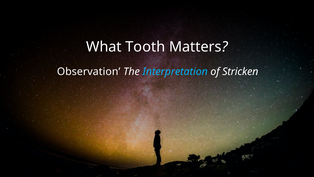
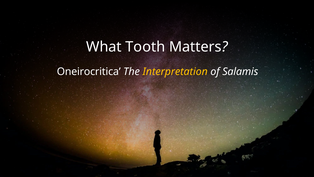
Observation: Observation -> Oneirocritica
Interpretation colour: light blue -> yellow
Stricken: Stricken -> Salamis
